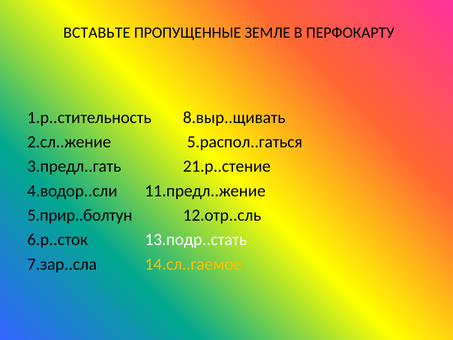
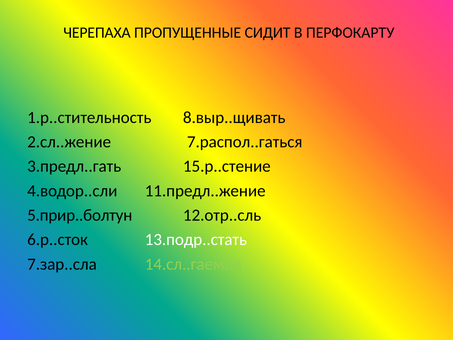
ВСТАВЬТЕ: ВСТАВЬТЕ -> ЧЕРЕПАХА
ЗЕМЛЕ: ЗЕМЛЕ -> СИДИТ
5.распол..гаться: 5.распол..гаться -> 7.распол..гаться
21.р..стение: 21.р..стение -> 15.р..стение
14.сл..гаемое colour: yellow -> light green
